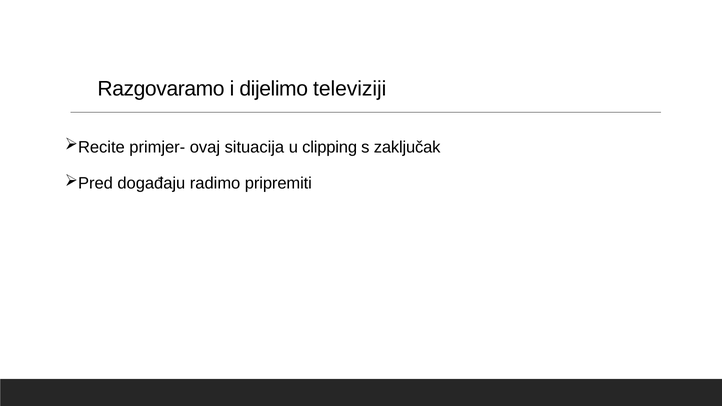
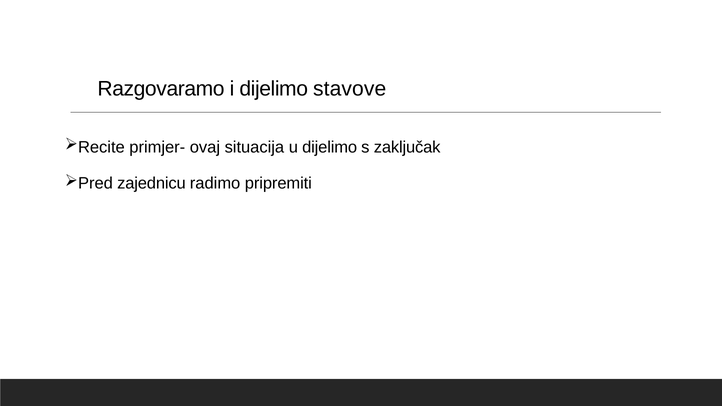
televiziji: televiziji -> stavove
u clipping: clipping -> dijelimo
događaju: događaju -> zajednicu
